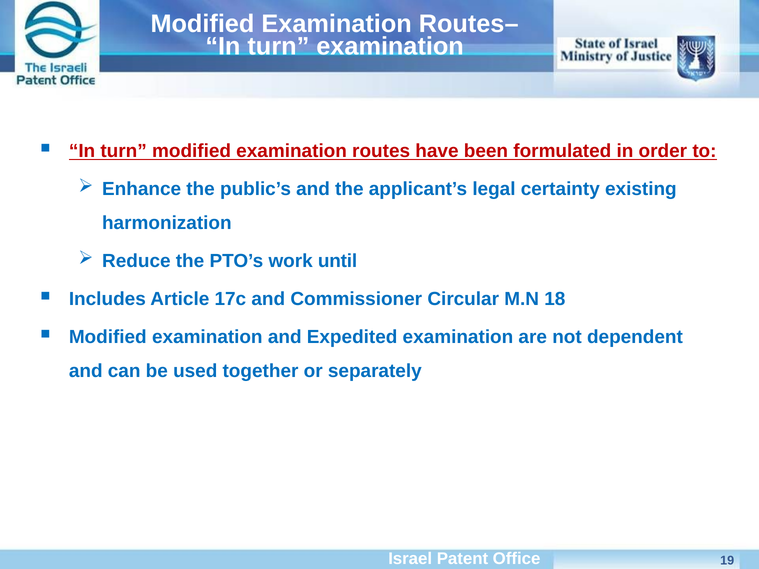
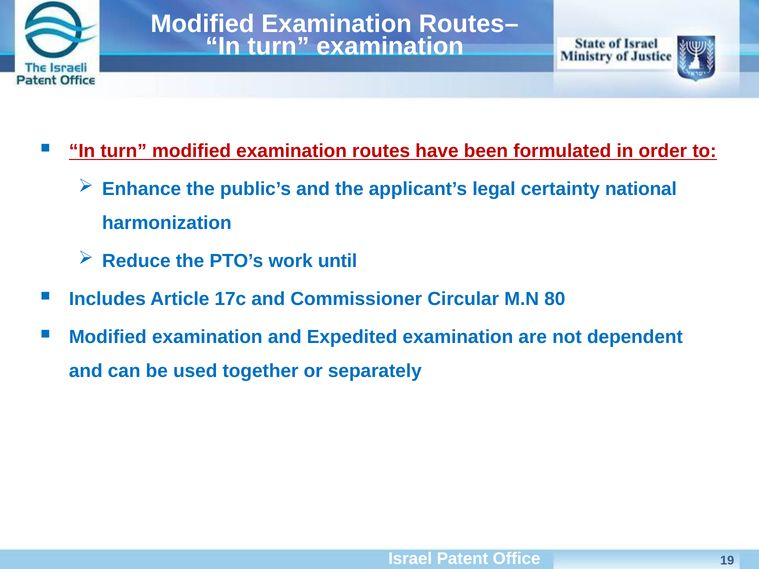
existing: existing -> national
18: 18 -> 80
